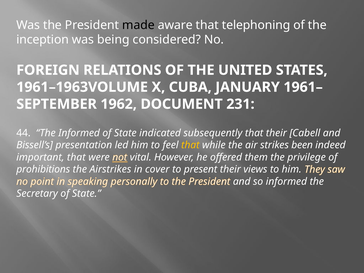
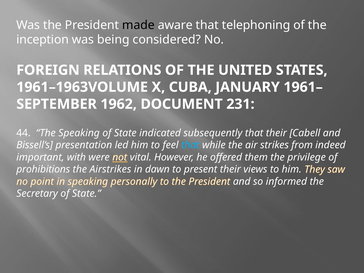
The Informed: Informed -> Speaking
that at (190, 145) colour: yellow -> light blue
been: been -> from
important that: that -> with
cover: cover -> dawn
